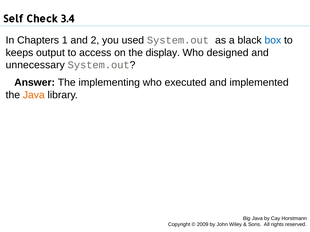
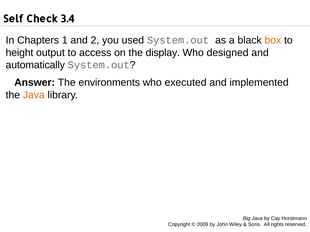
box colour: blue -> orange
keeps: keeps -> height
unnecessary: unnecessary -> automatically
implementing: implementing -> environments
